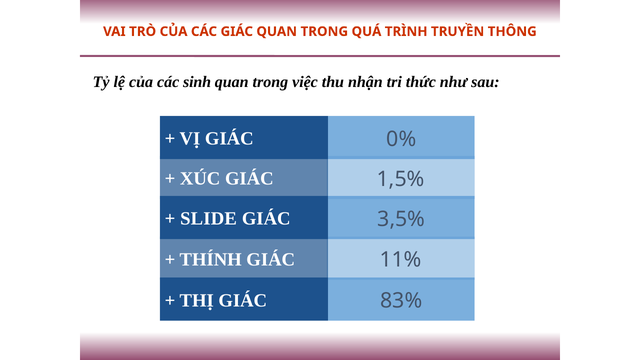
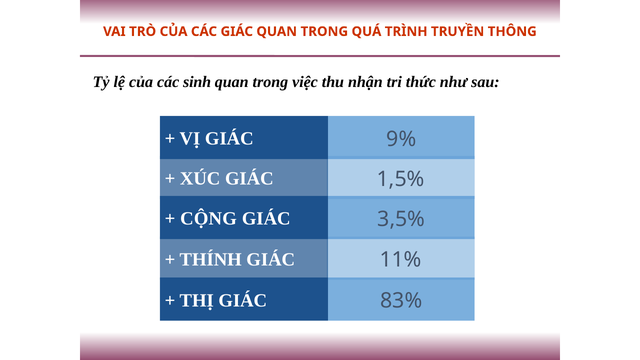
0%: 0% -> 9%
SLIDE: SLIDE -> CỘNG
